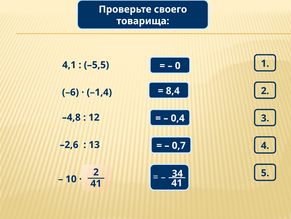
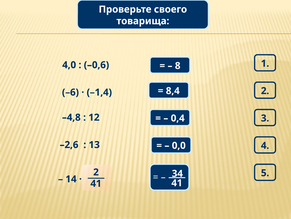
4,1: 4,1 -> 4,0
–5,5: –5,5 -> –0,6
0: 0 -> 8
0,7: 0,7 -> 0,0
10: 10 -> 14
